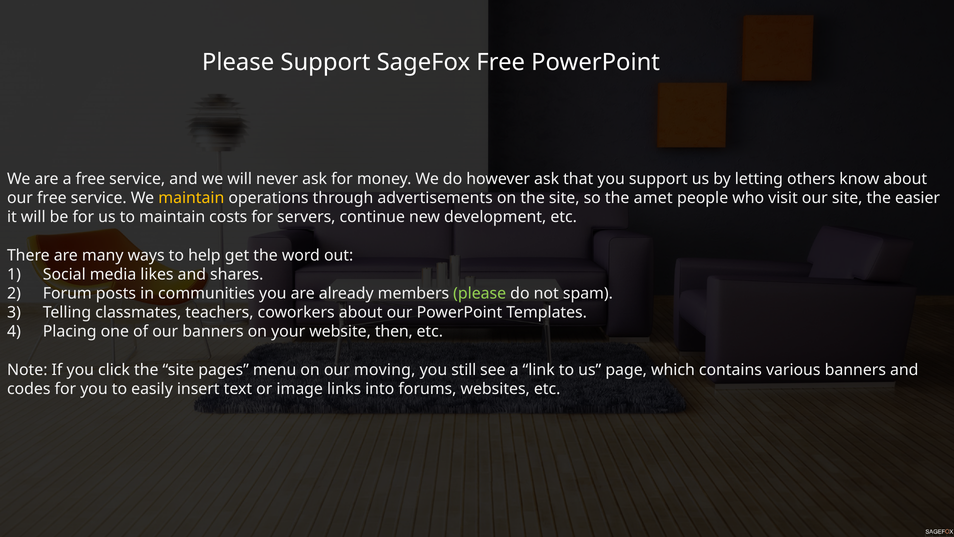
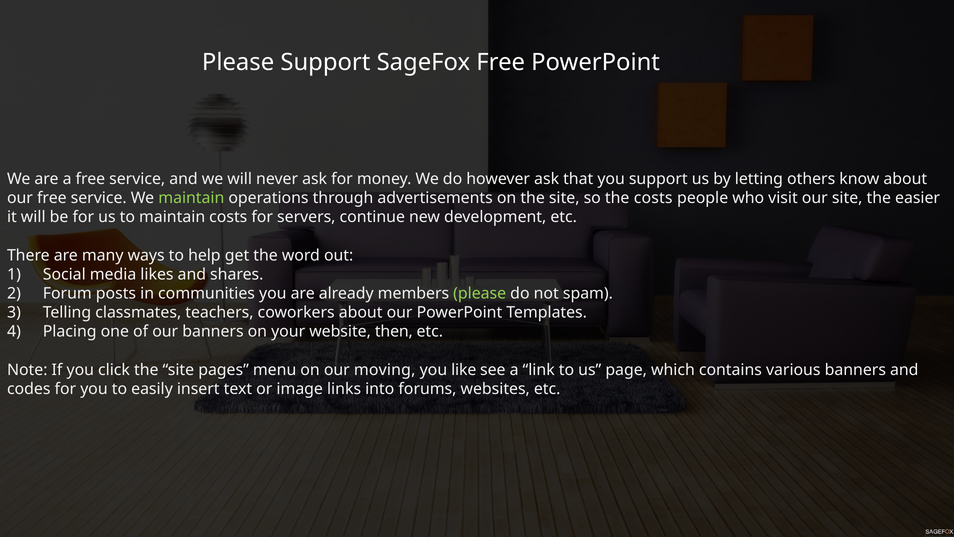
maintain at (191, 198) colour: yellow -> light green
the amet: amet -> costs
still: still -> like
